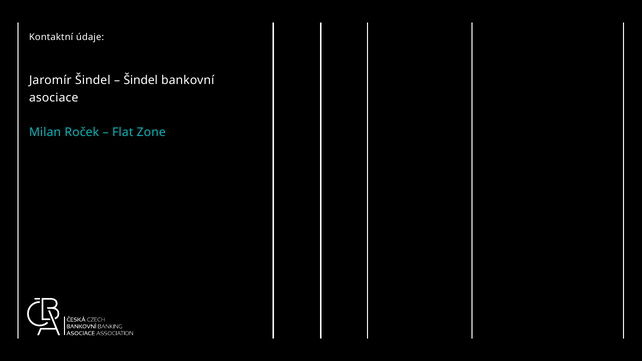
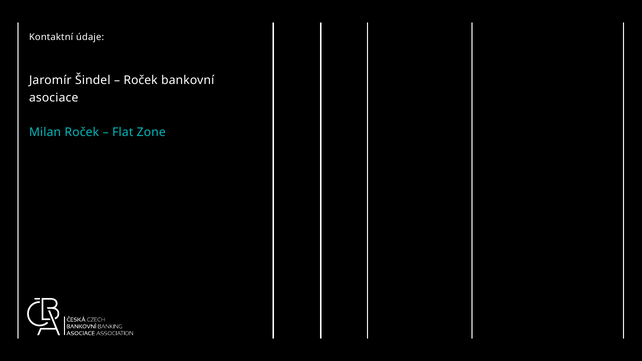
Šindel at (141, 80): Šindel -> Roček
